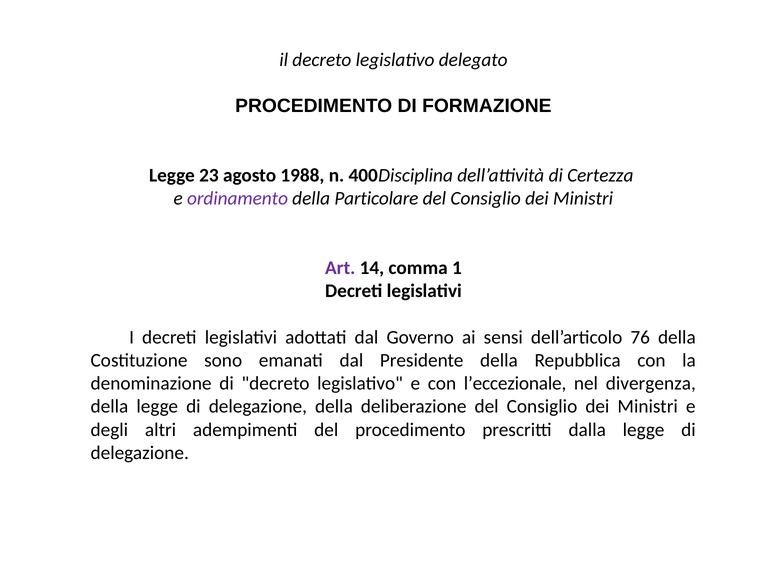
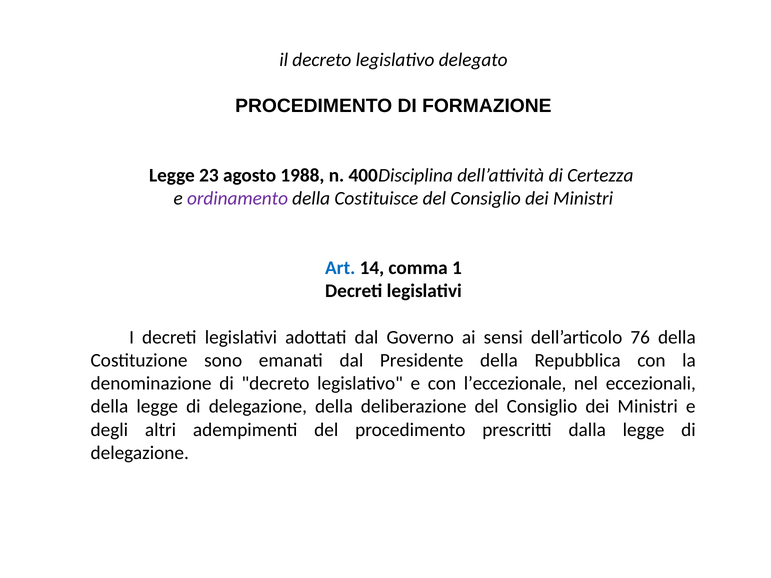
Particolare: Particolare -> Costituisce
Art colour: purple -> blue
divergenza: divergenza -> eccezionali
